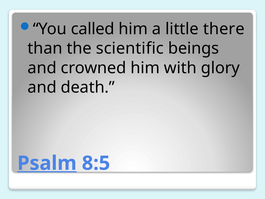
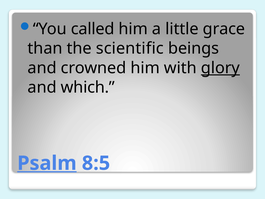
there: there -> grace
glory underline: none -> present
death: death -> which
